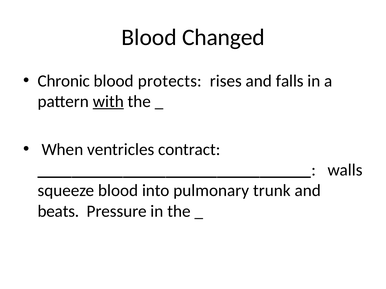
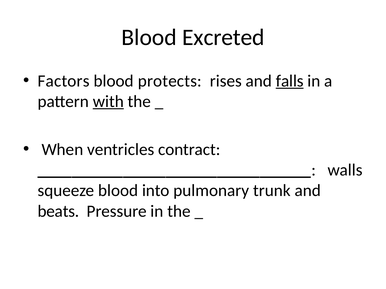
Changed: Changed -> Excreted
Chronic: Chronic -> Factors
falls underline: none -> present
